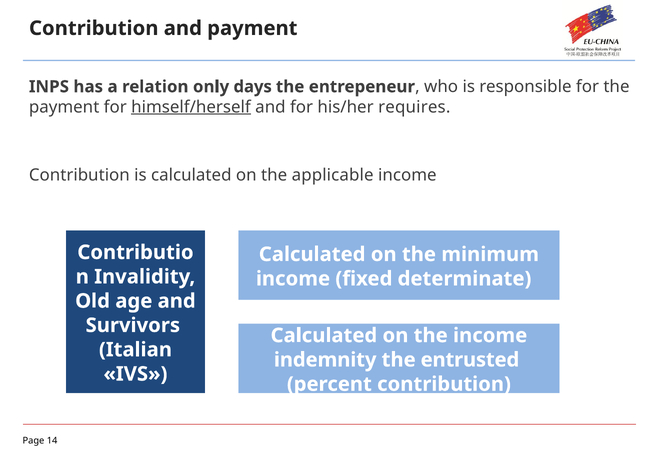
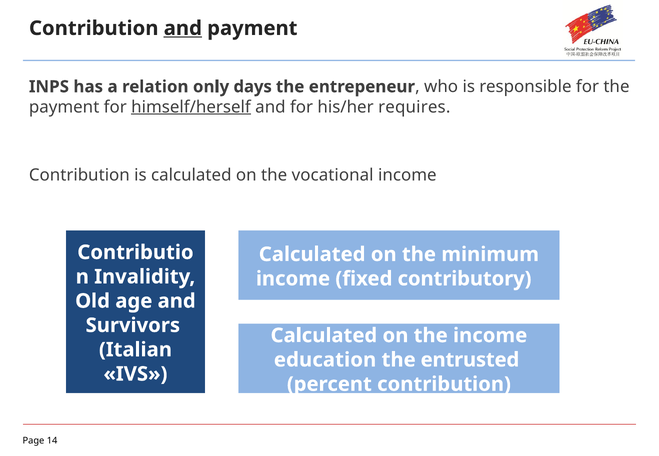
and at (183, 28) underline: none -> present
applicable: applicable -> vocational
determinate: determinate -> contributory
indemnity: indemnity -> education
